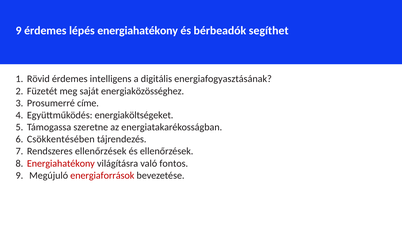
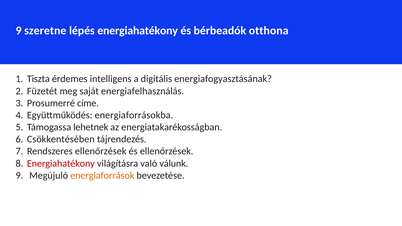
9 érdemes: érdemes -> szeretne
segíthet: segíthet -> otthona
Rövid: Rövid -> Tiszta
energiaközösséghez: energiaközösséghez -> energiafelhasználás
energiaköltségeket: energiaköltségeket -> energiaforrásokba
szeretne: szeretne -> lehetnek
fontos: fontos -> válunk
energiaforrások colour: red -> orange
